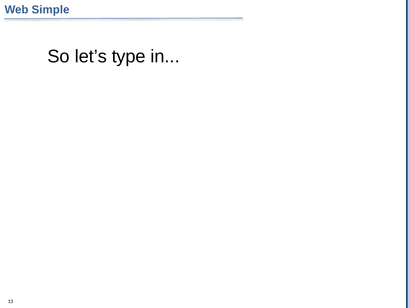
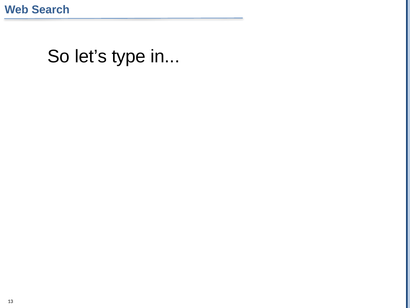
Simple: Simple -> Search
